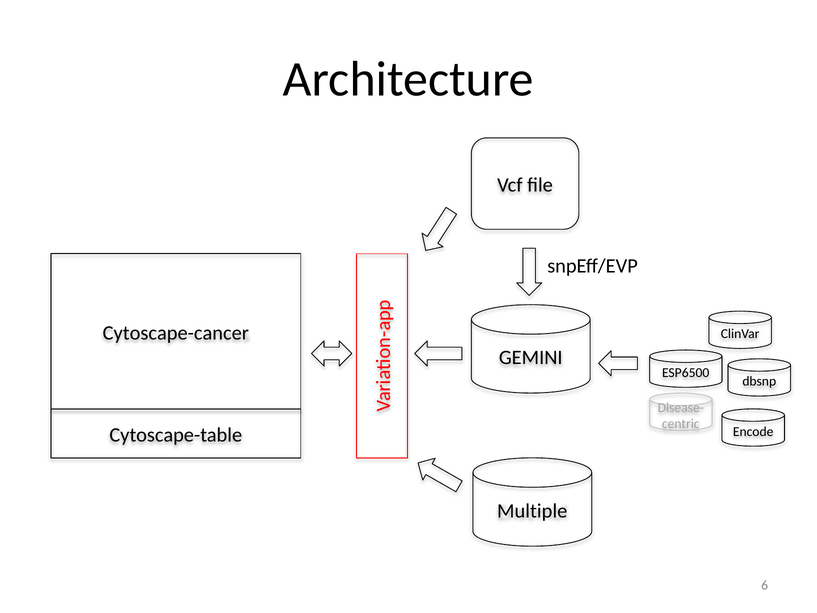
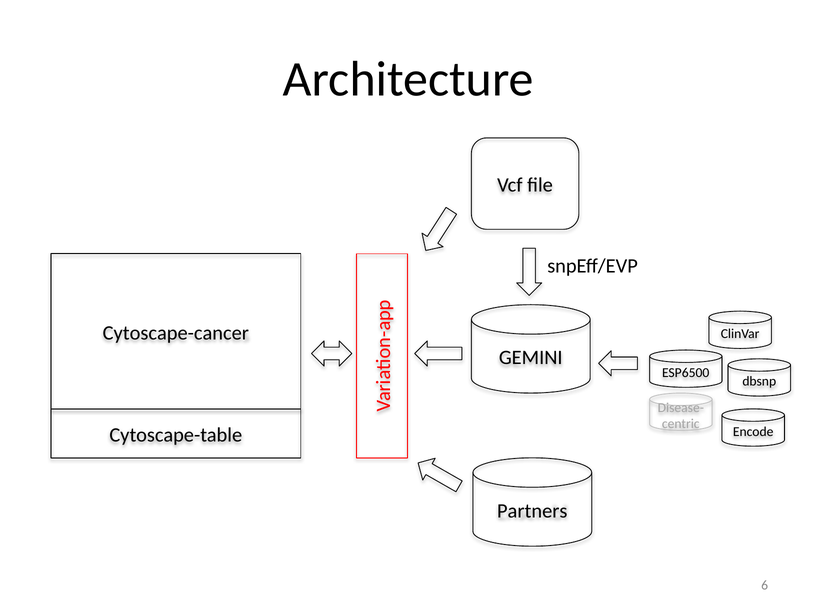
Multiple: Multiple -> Partners
